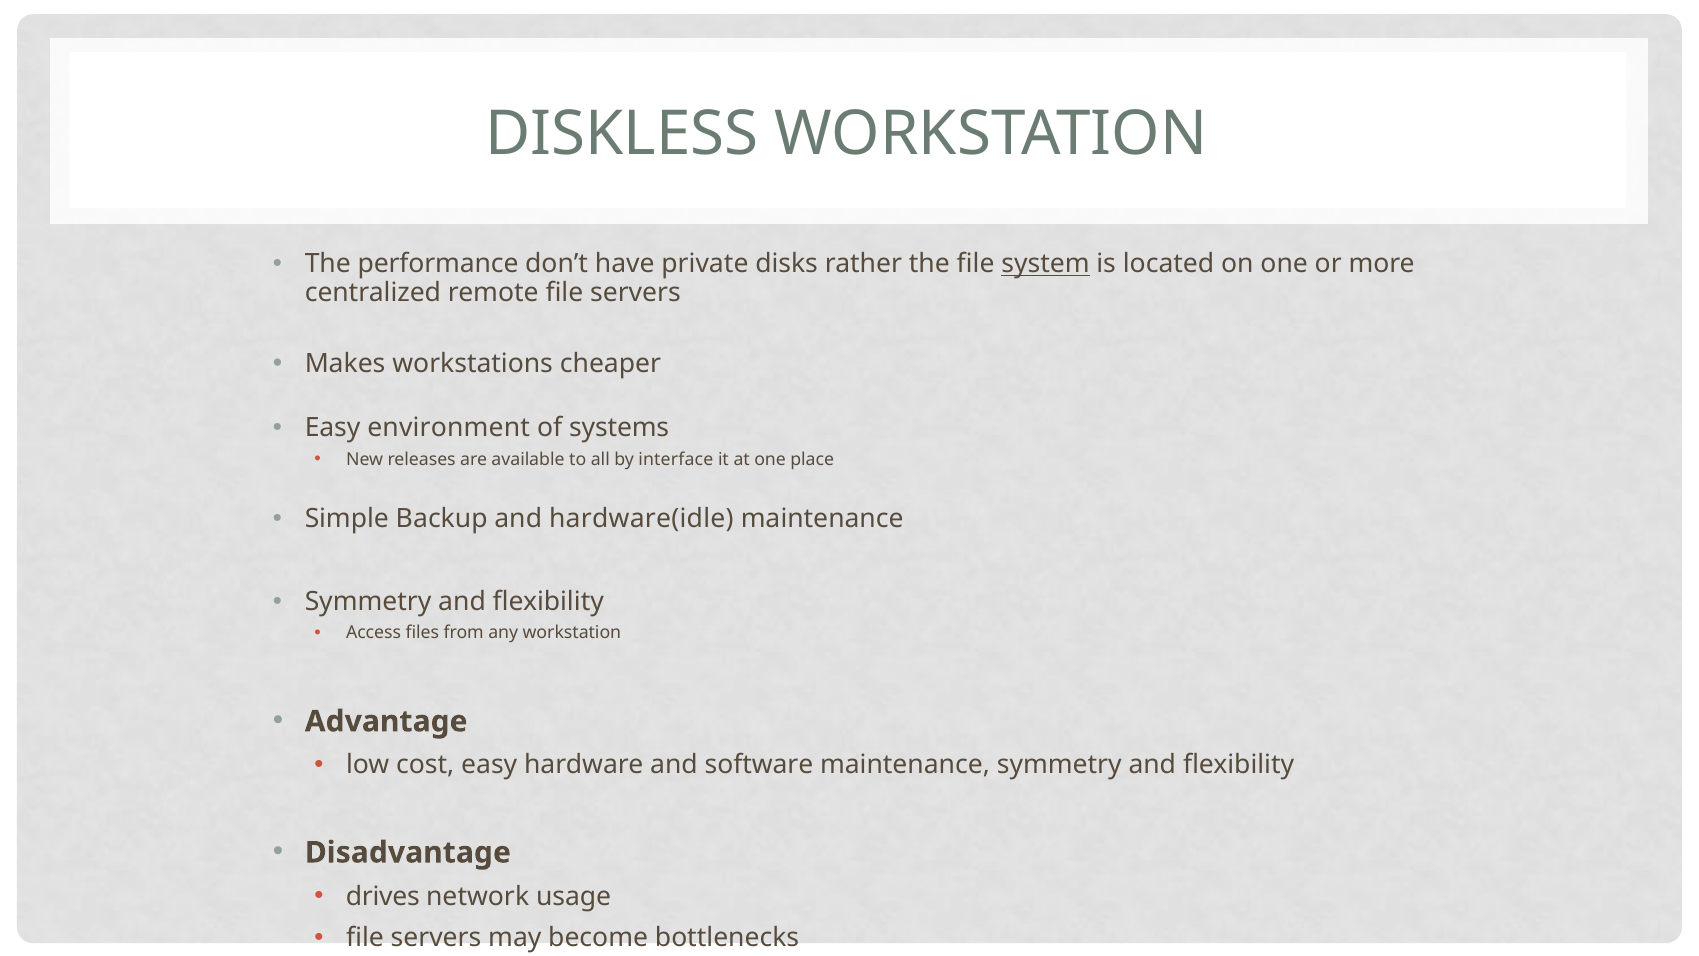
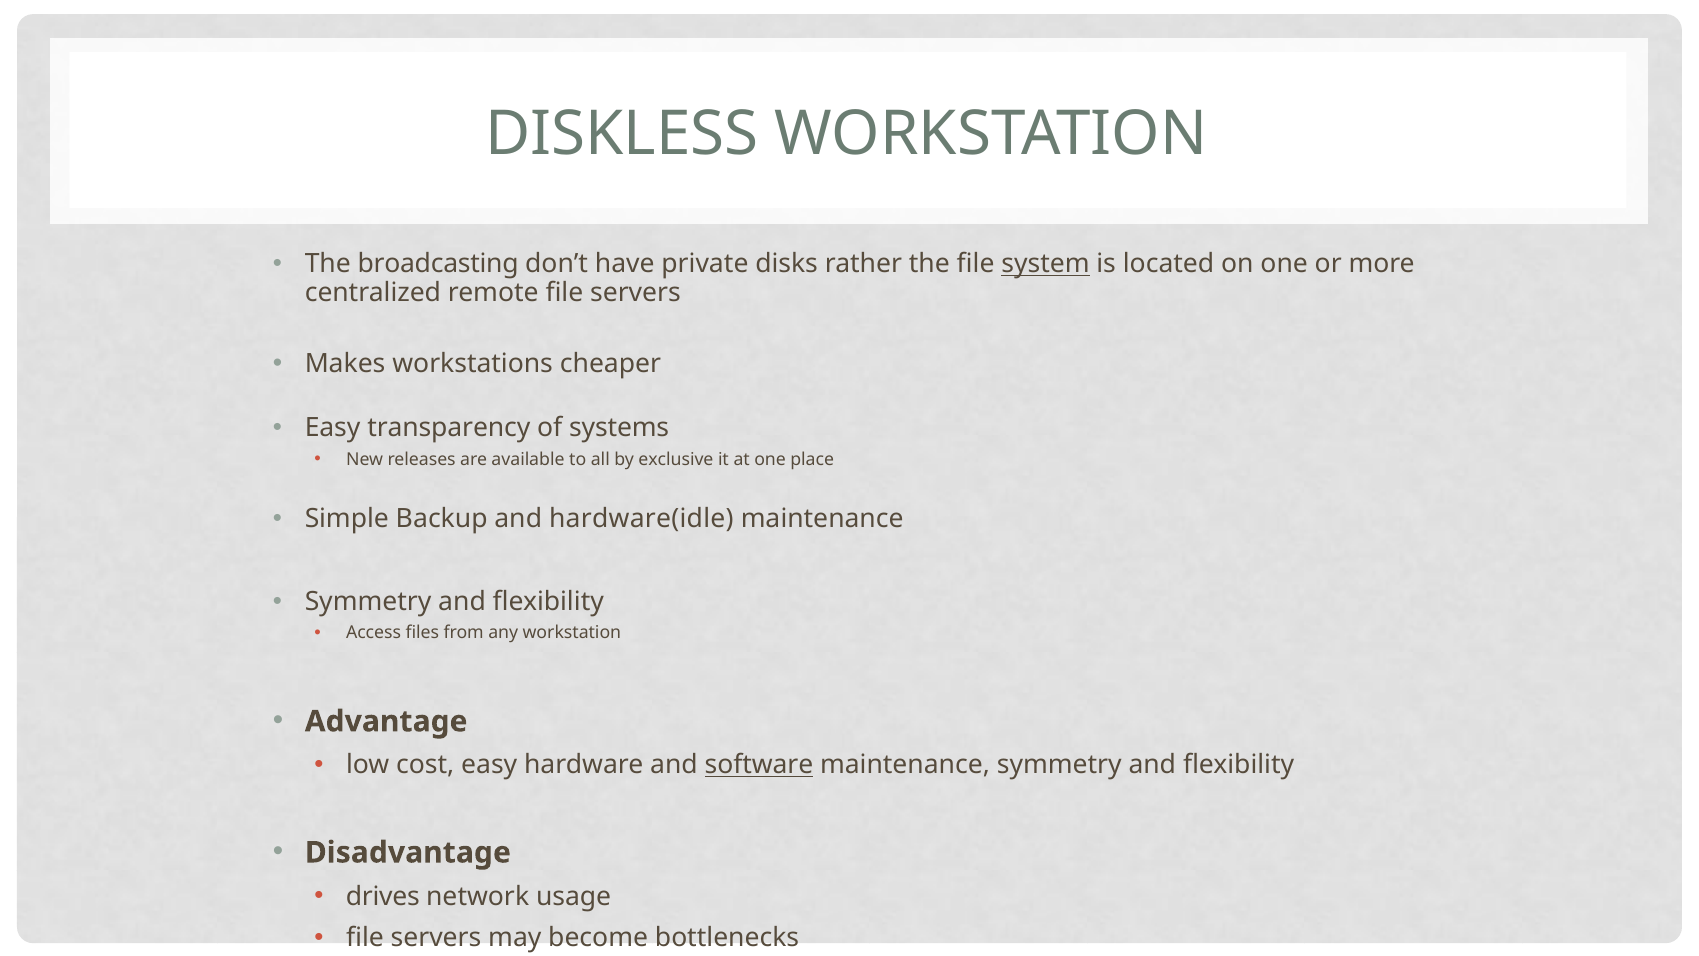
performance: performance -> broadcasting
environment: environment -> transparency
interface: interface -> exclusive
software underline: none -> present
